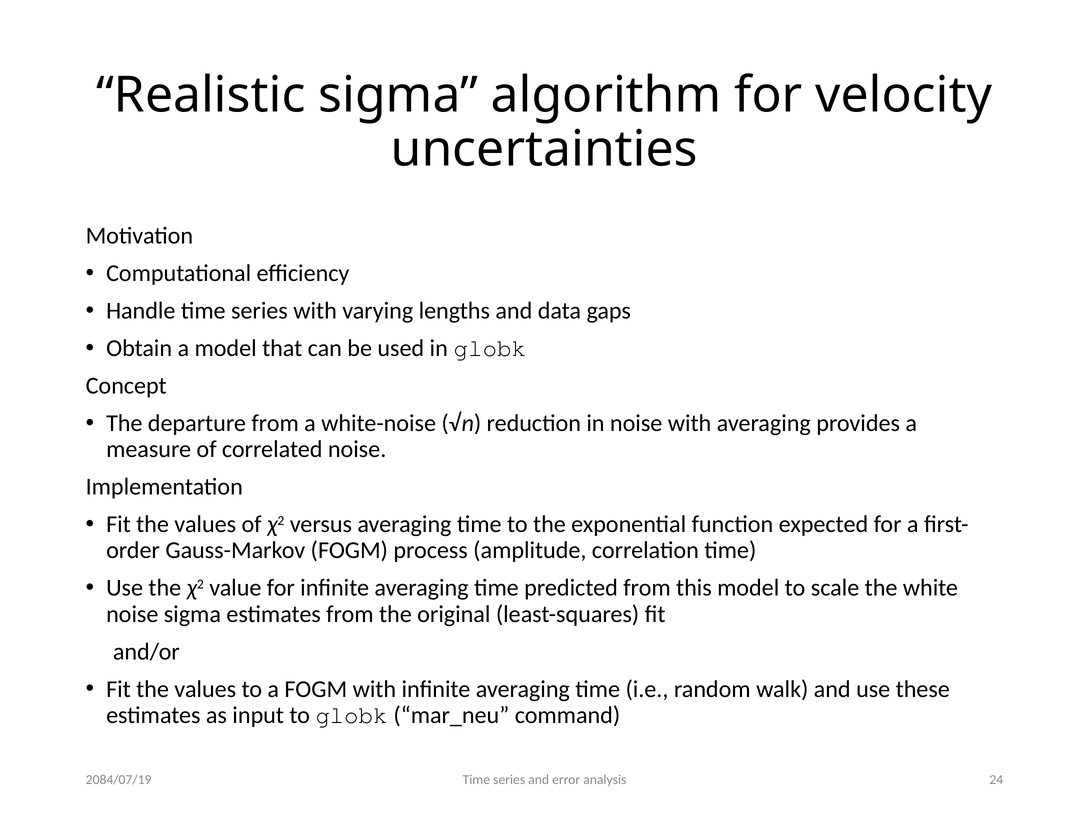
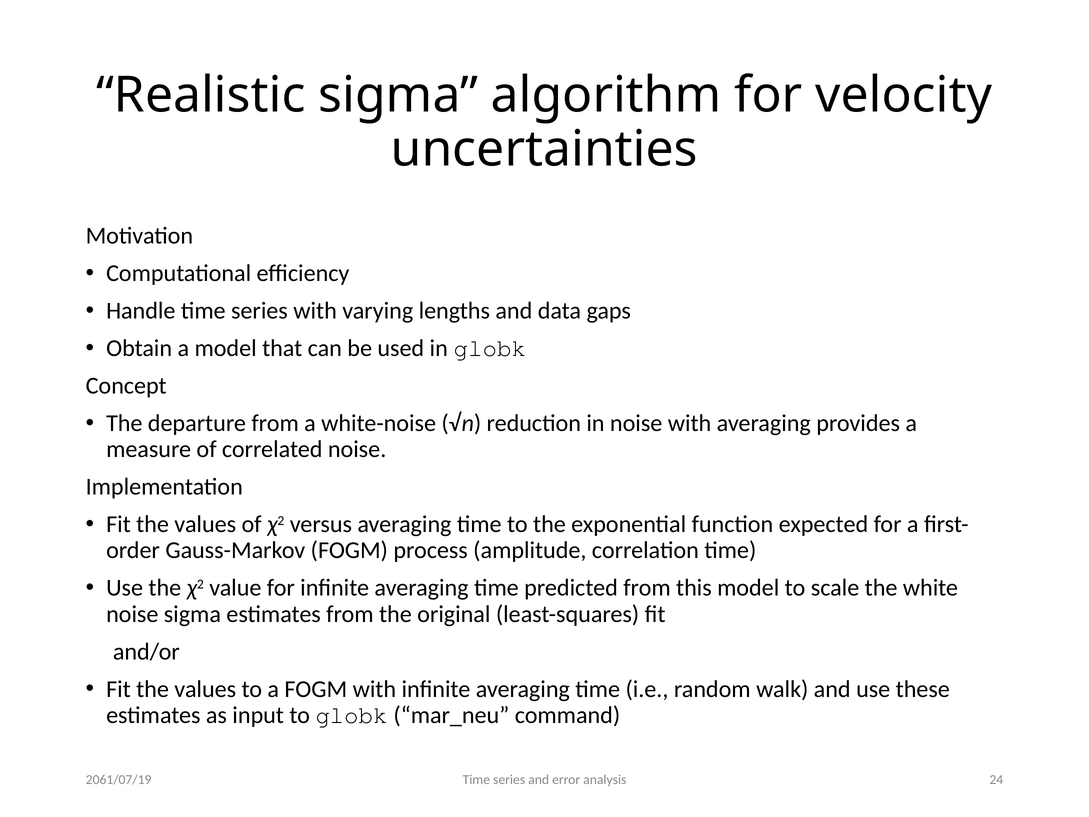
2084/07/19: 2084/07/19 -> 2061/07/19
